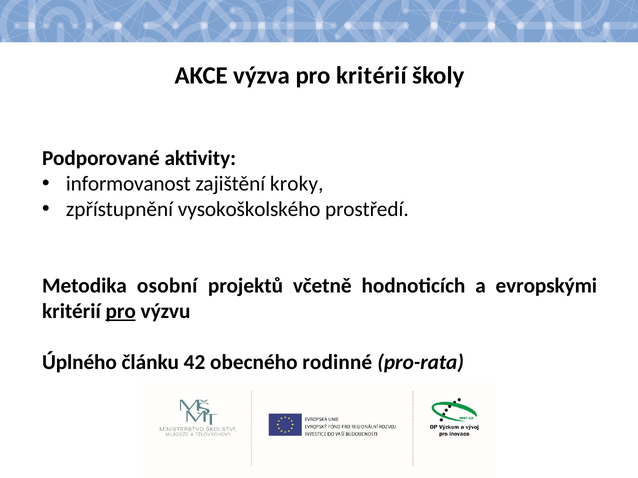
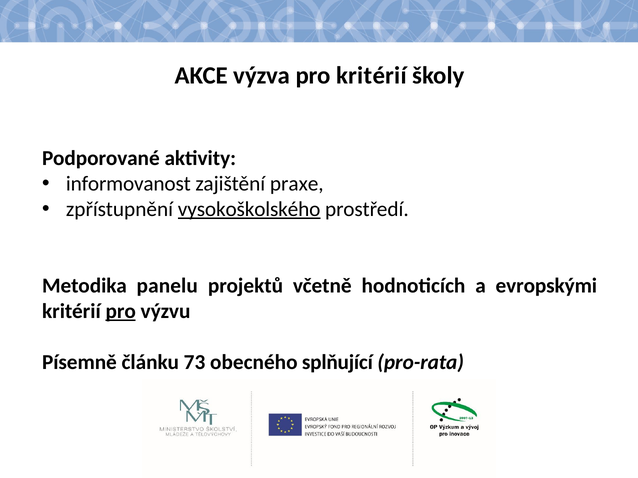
kroky: kroky -> praxe
vysokoškolského underline: none -> present
osobní: osobní -> panelu
Úplného: Úplného -> Písemně
42: 42 -> 73
rodinné: rodinné -> splňující
